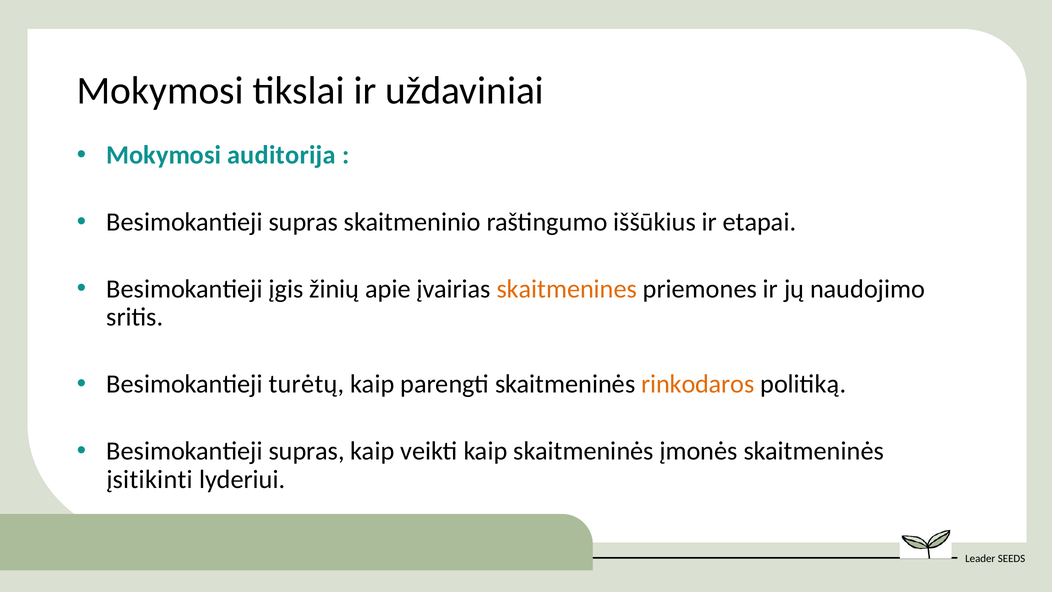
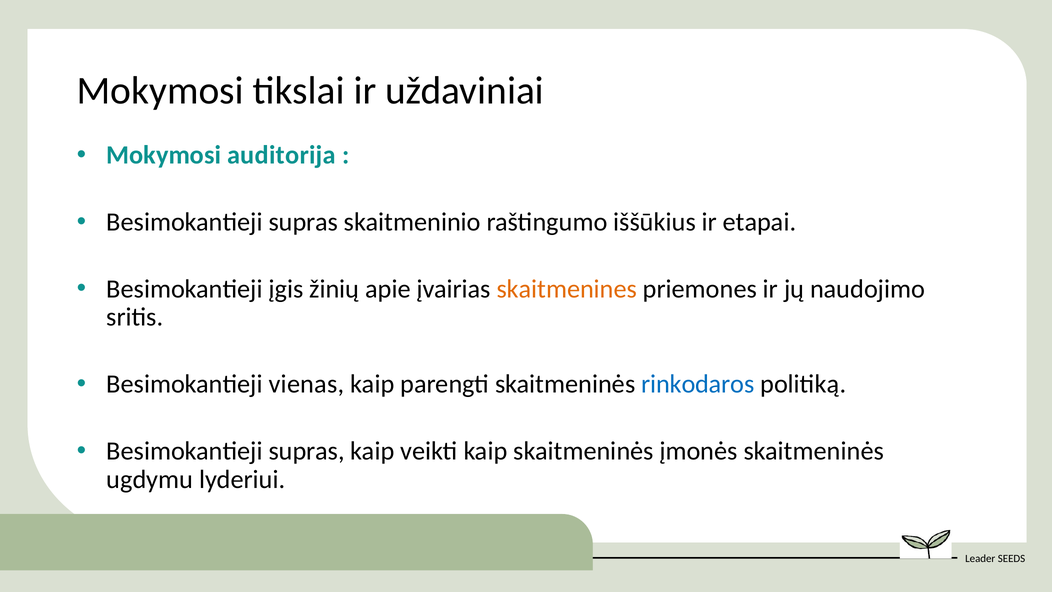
turėtų: turėtų -> vienas
rinkodaros colour: orange -> blue
įsitikinti: įsitikinti -> ugdymu
